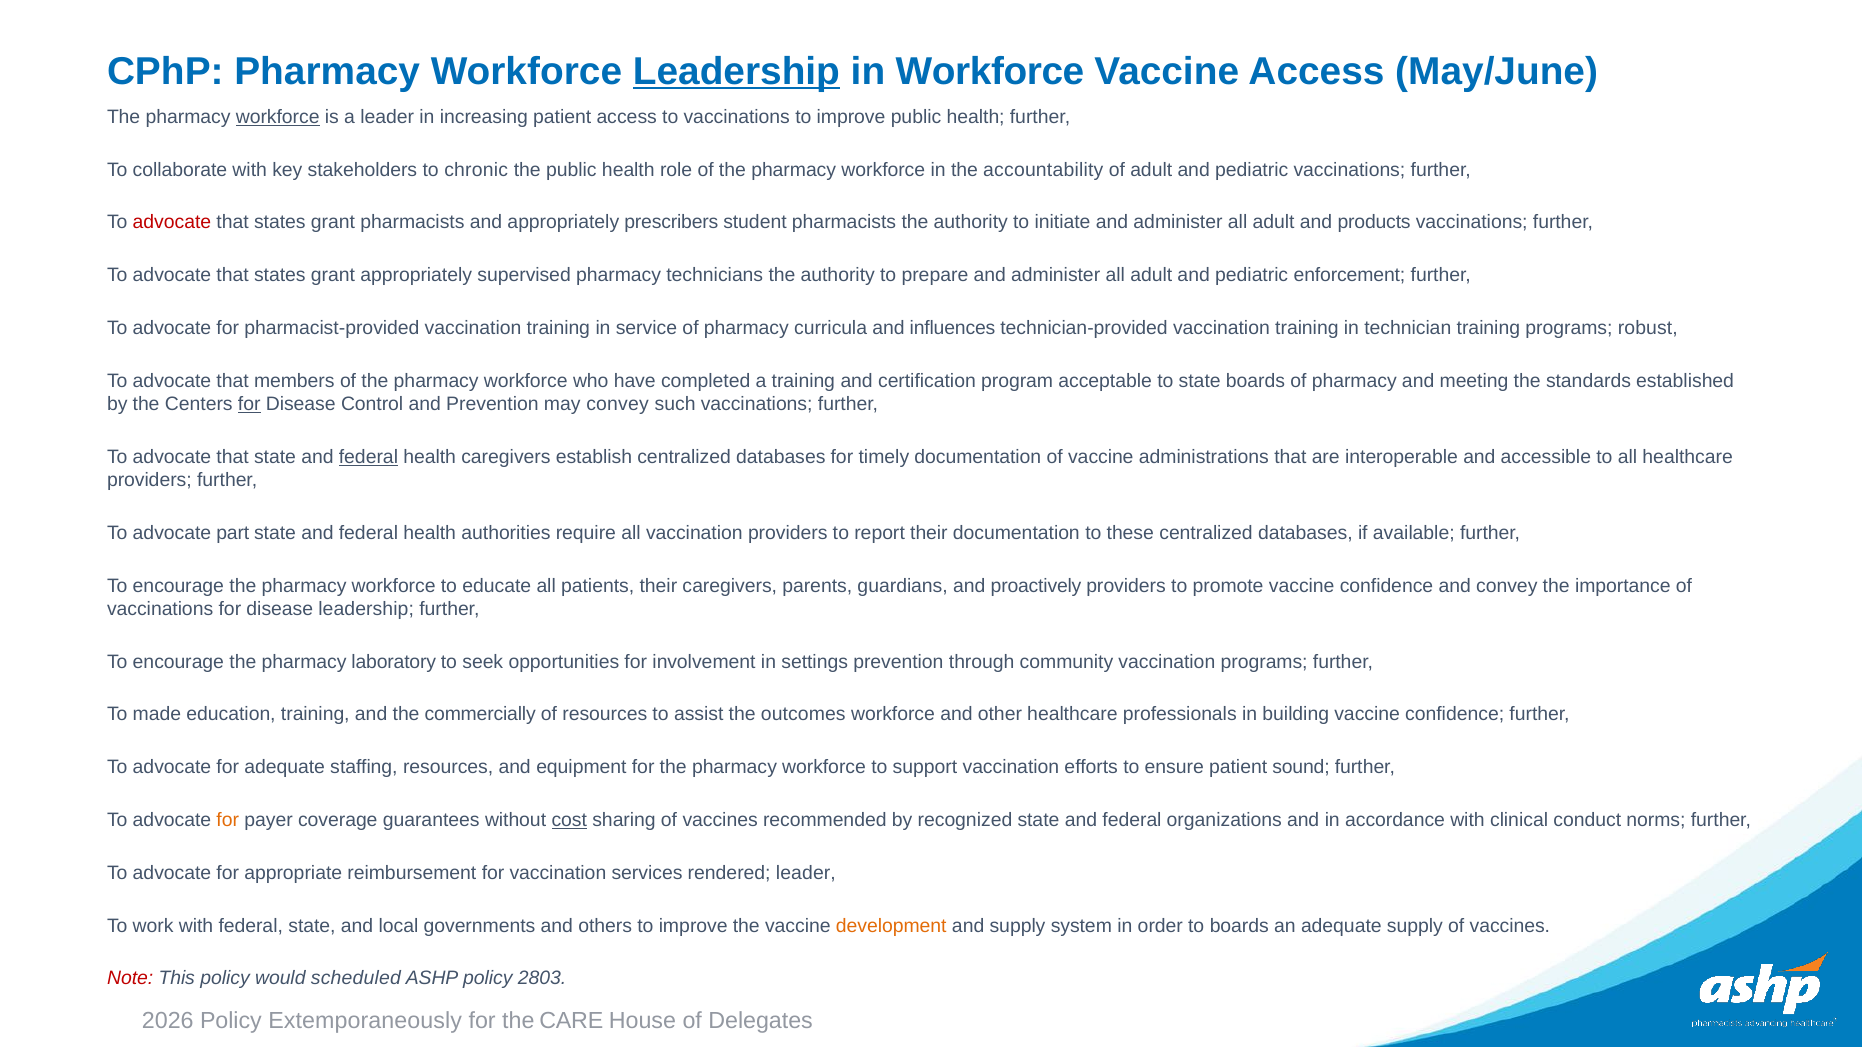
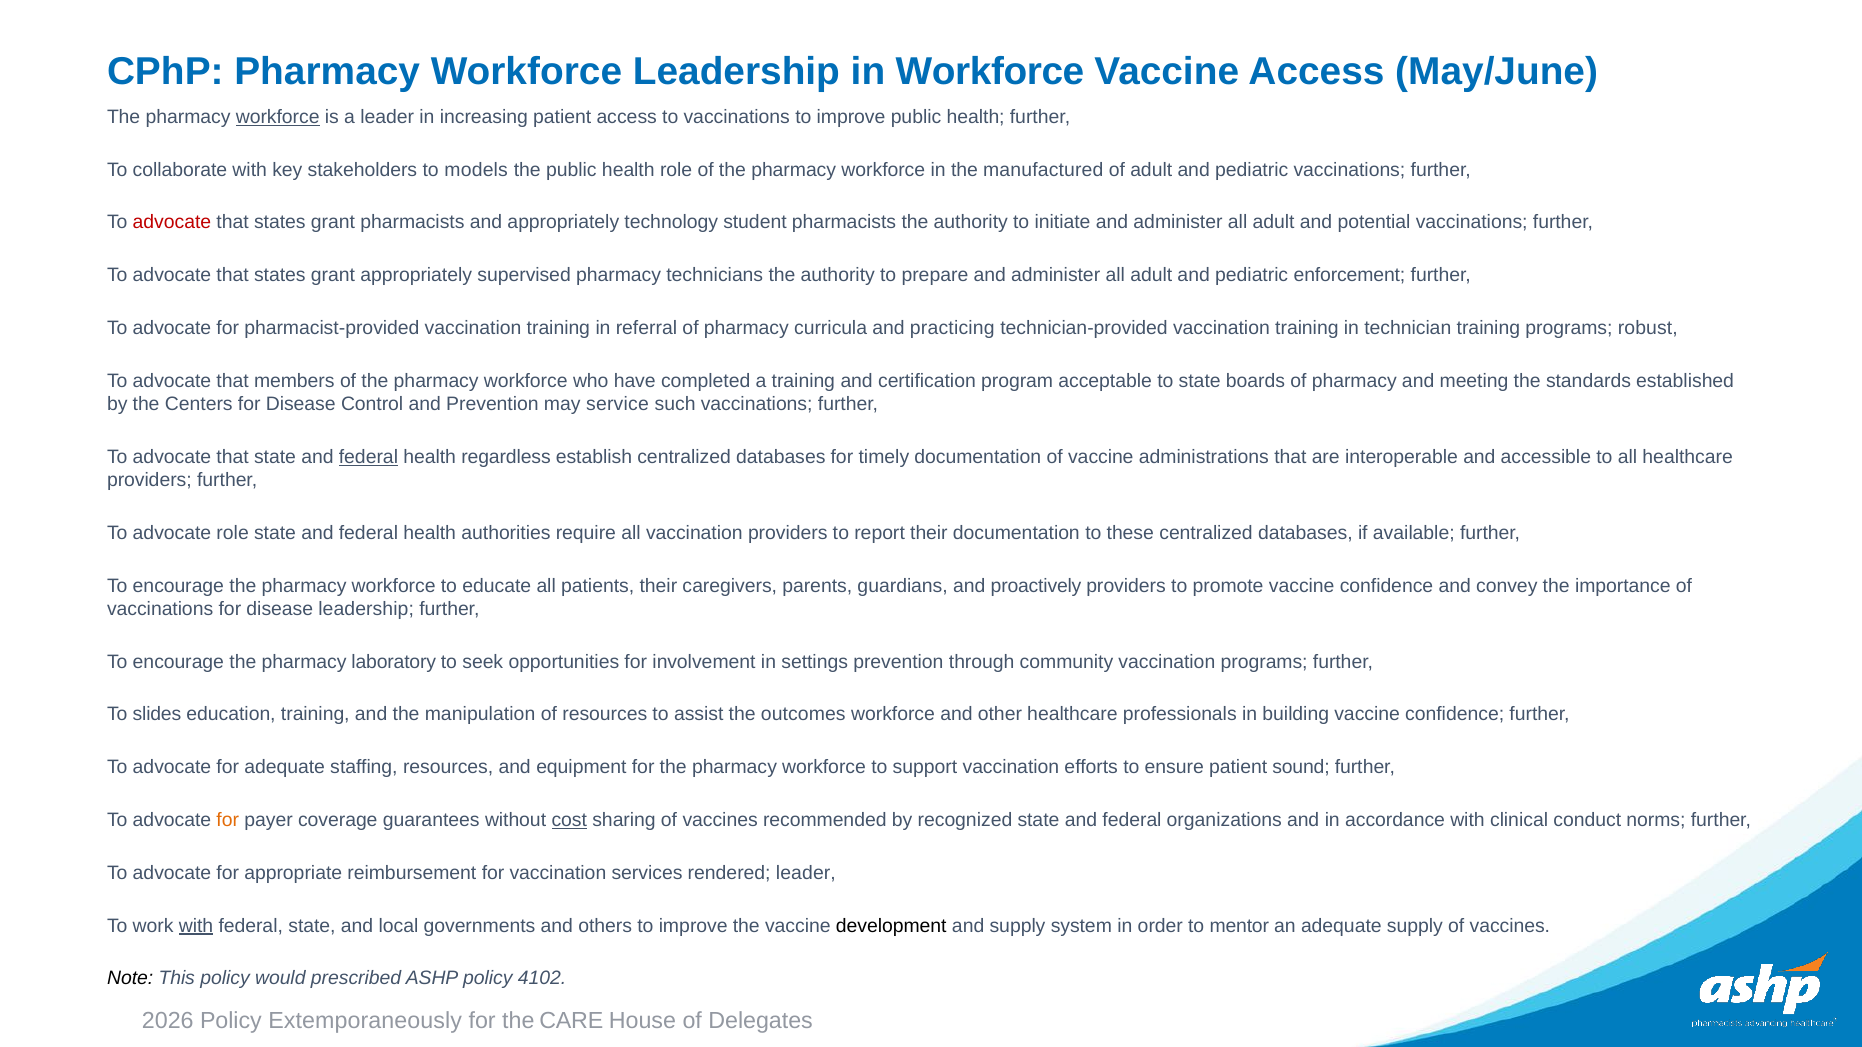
Leadership at (736, 71) underline: present -> none
chronic: chronic -> models
accountability: accountability -> manufactured
prescribers: prescribers -> technology
products: products -> potential
service: service -> referral
influences: influences -> practicing
for at (249, 404) underline: present -> none
may convey: convey -> service
health caregivers: caregivers -> regardless
advocate part: part -> role
made: made -> slides
commercially: commercially -> manipulation
with at (196, 926) underline: none -> present
development colour: orange -> black
to boards: boards -> mentor
Note colour: red -> black
scheduled: scheduled -> prescribed
2803: 2803 -> 4102
